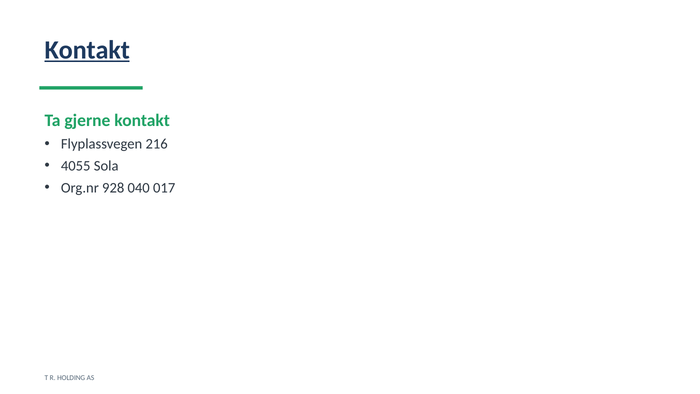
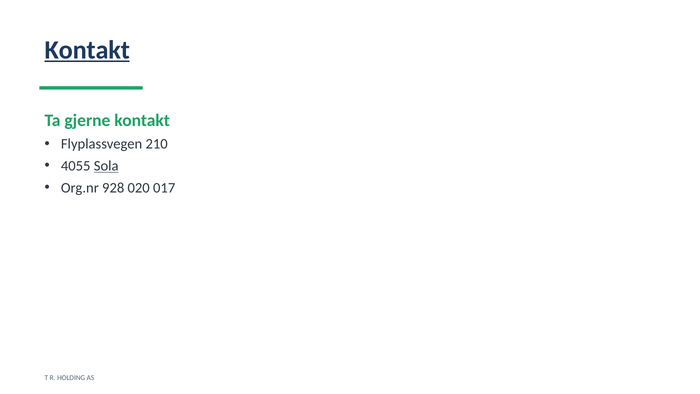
216: 216 -> 210
Sola underline: none -> present
040: 040 -> 020
